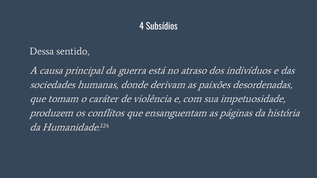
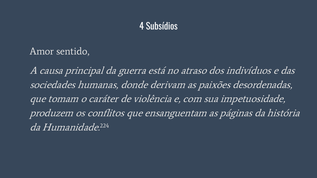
Dessa: Dessa -> Amor
